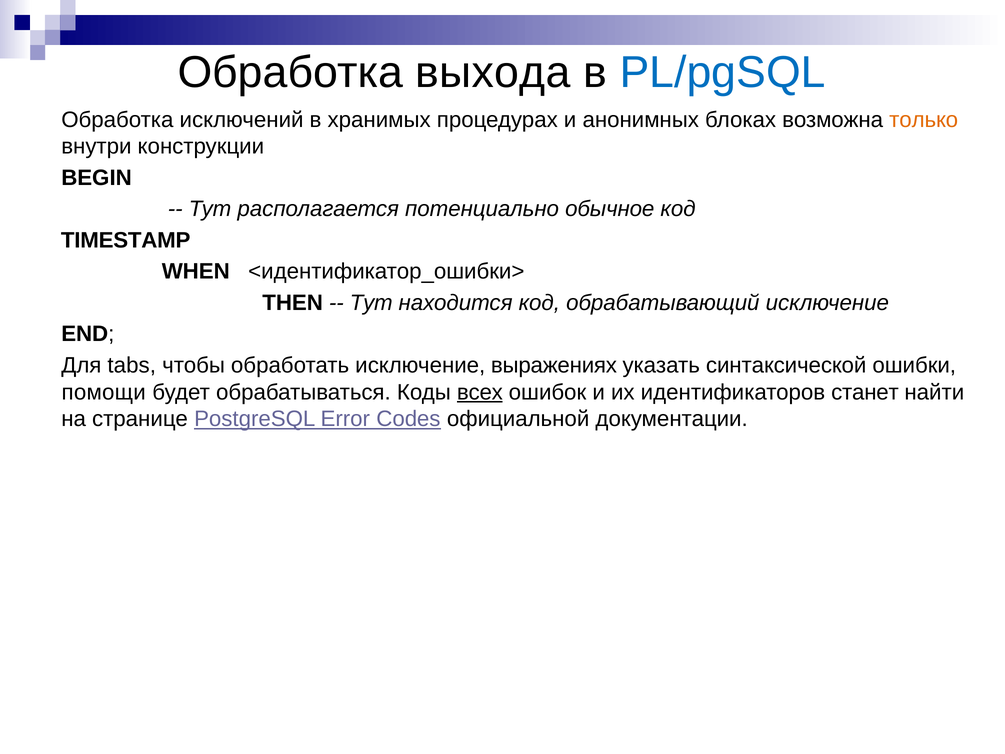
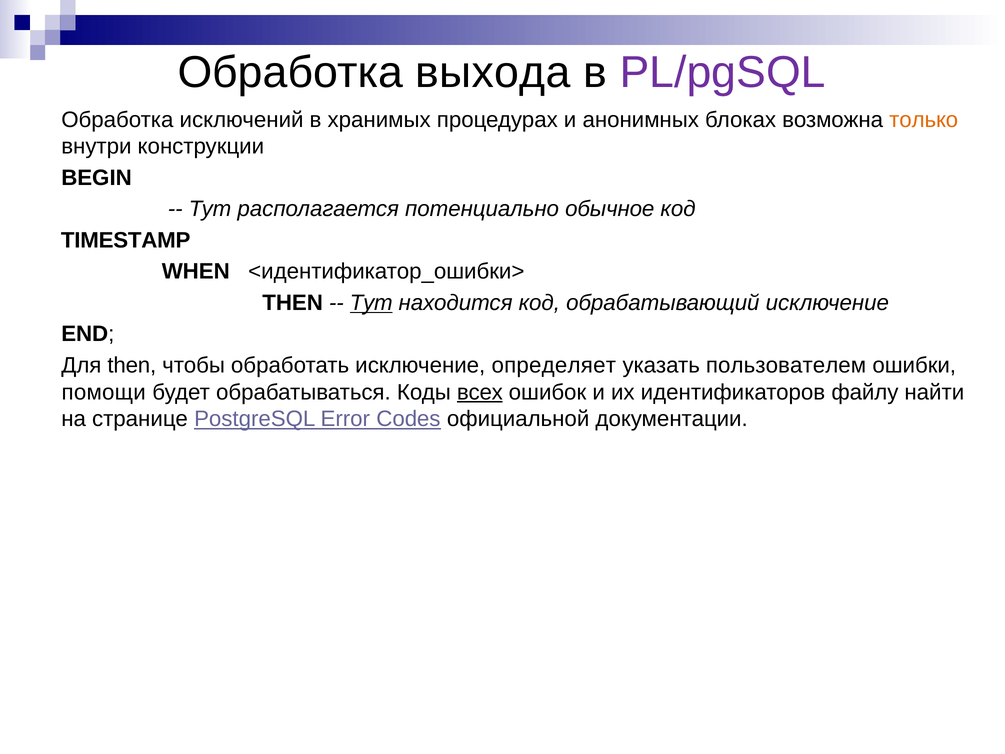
PL/pgSQL colour: blue -> purple
Тут at (371, 303) underline: none -> present
Для tabs: tabs -> then
выражениях: выражениях -> определяет
синтаксической: синтаксической -> пользователем
станет: станет -> файлу
